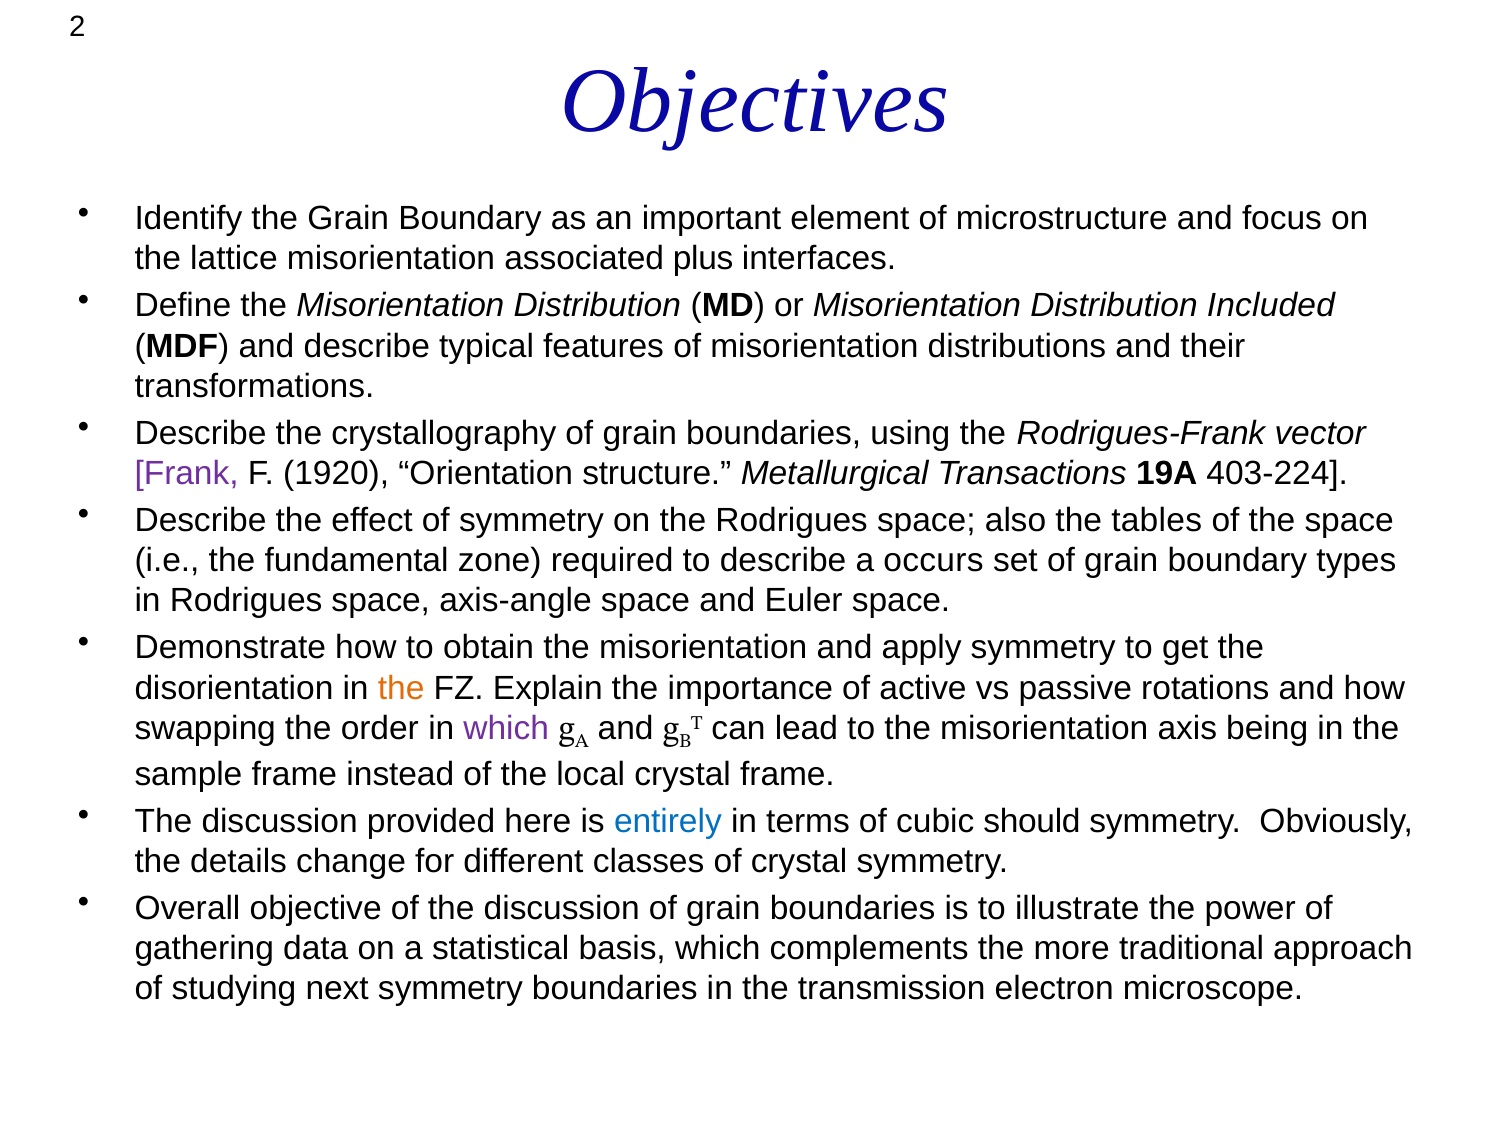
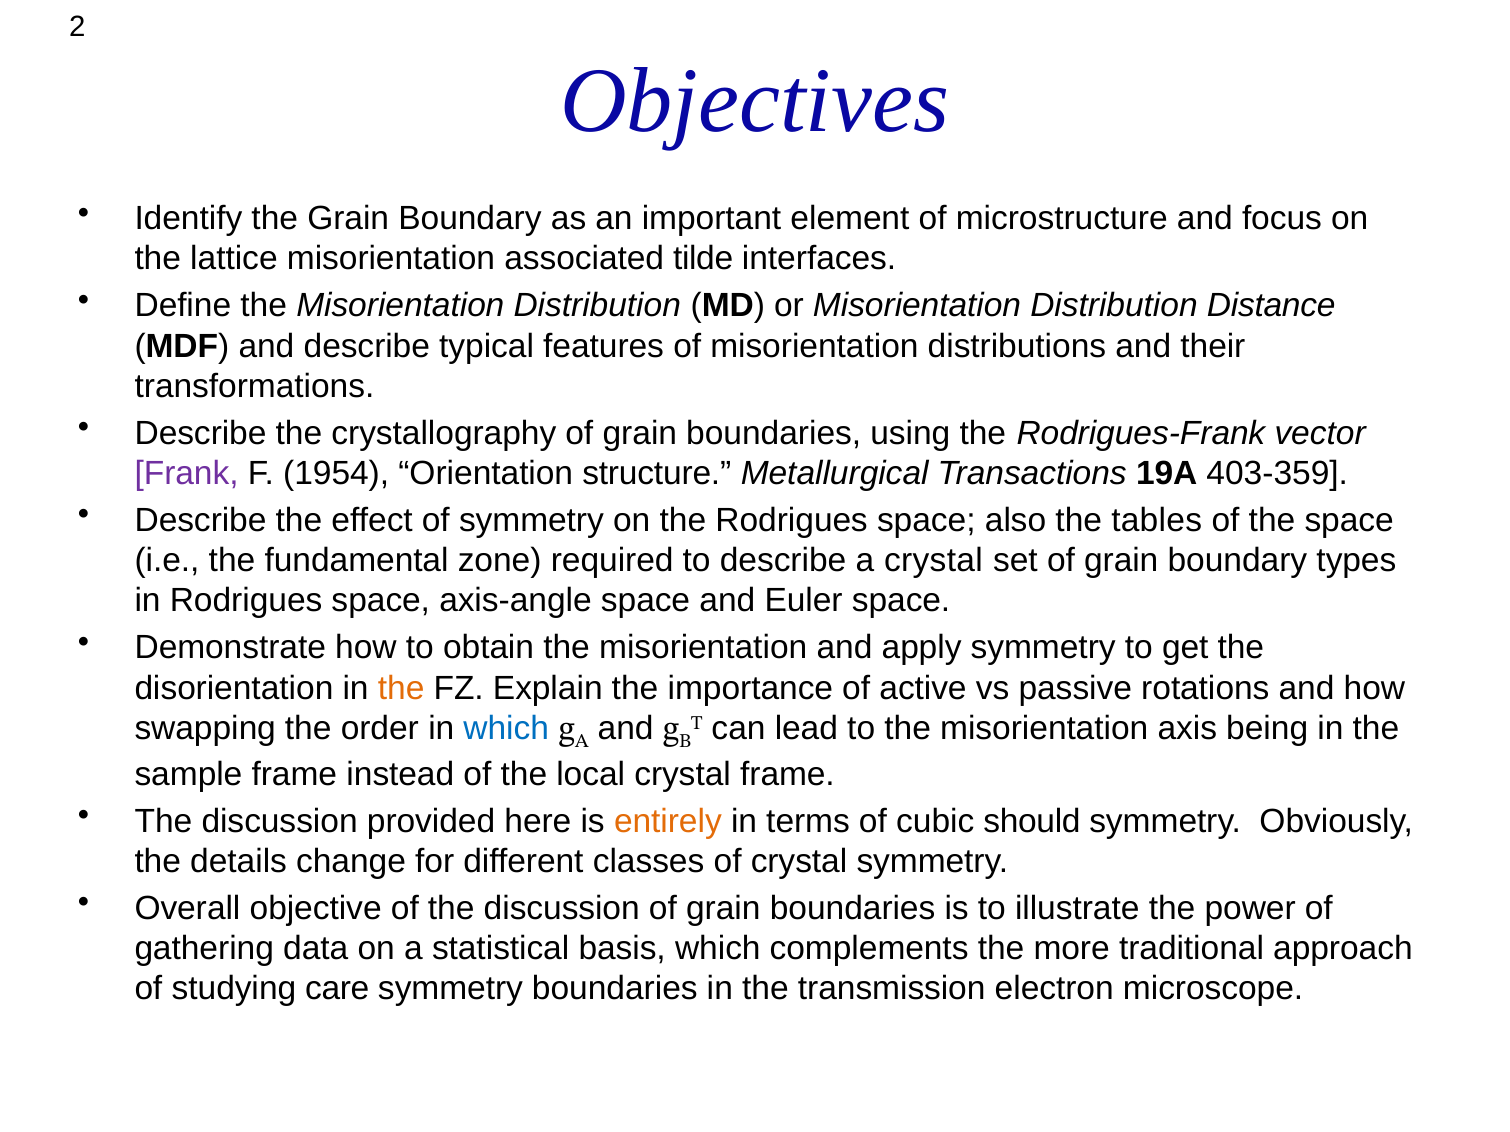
plus: plus -> tilde
Included: Included -> Distance
1920: 1920 -> 1954
403-224: 403-224 -> 403-359
a occurs: occurs -> crystal
which at (506, 729) colour: purple -> blue
entirely colour: blue -> orange
next: next -> care
